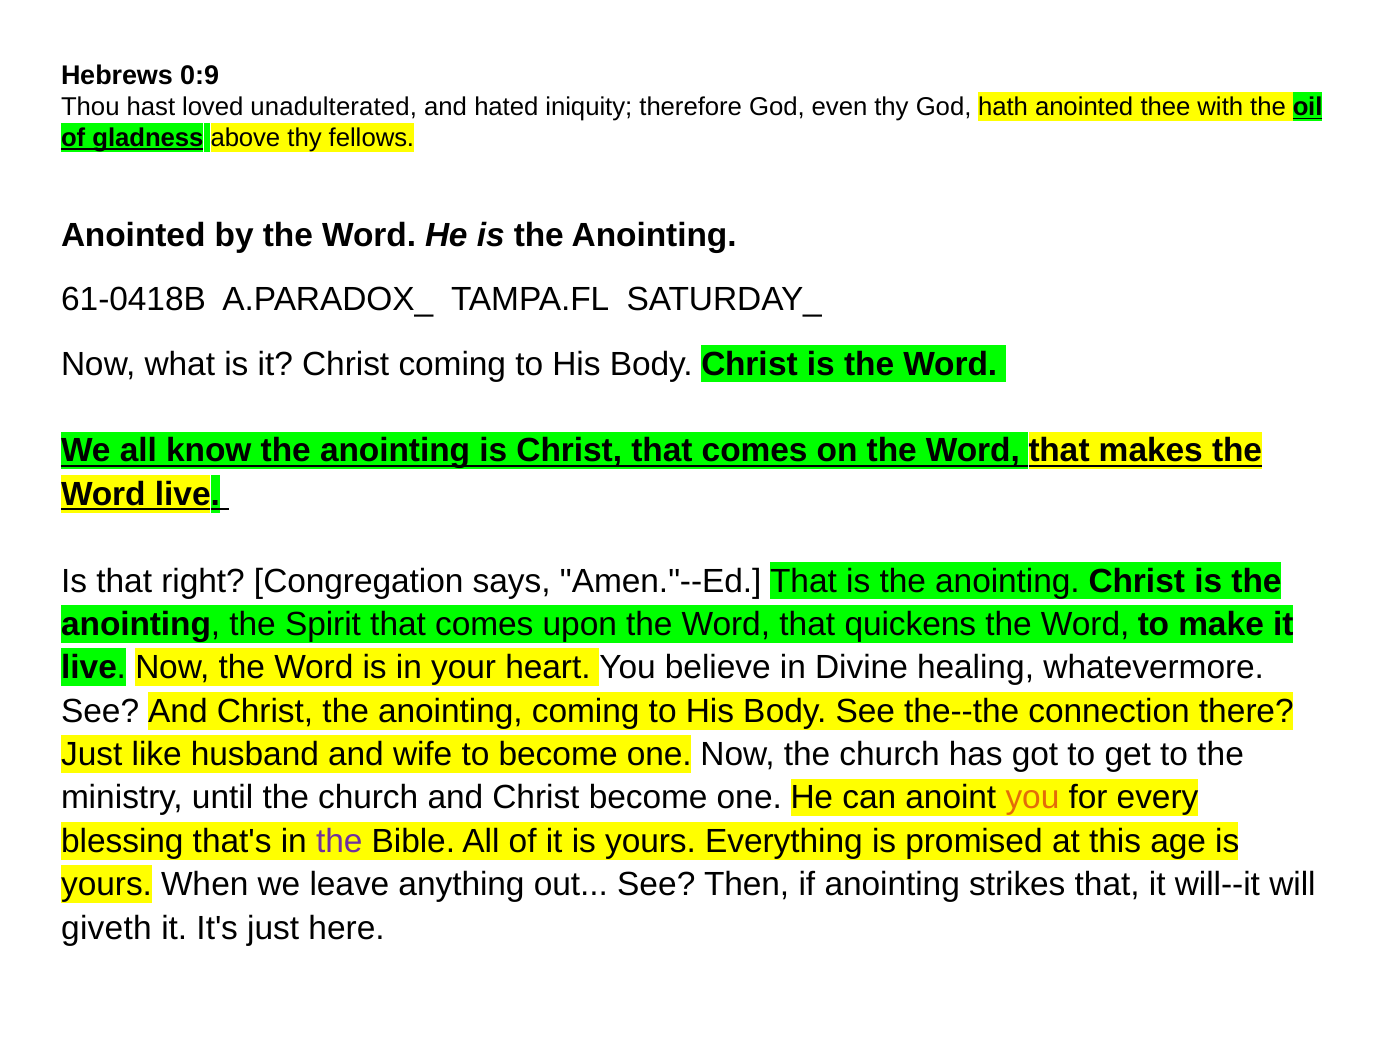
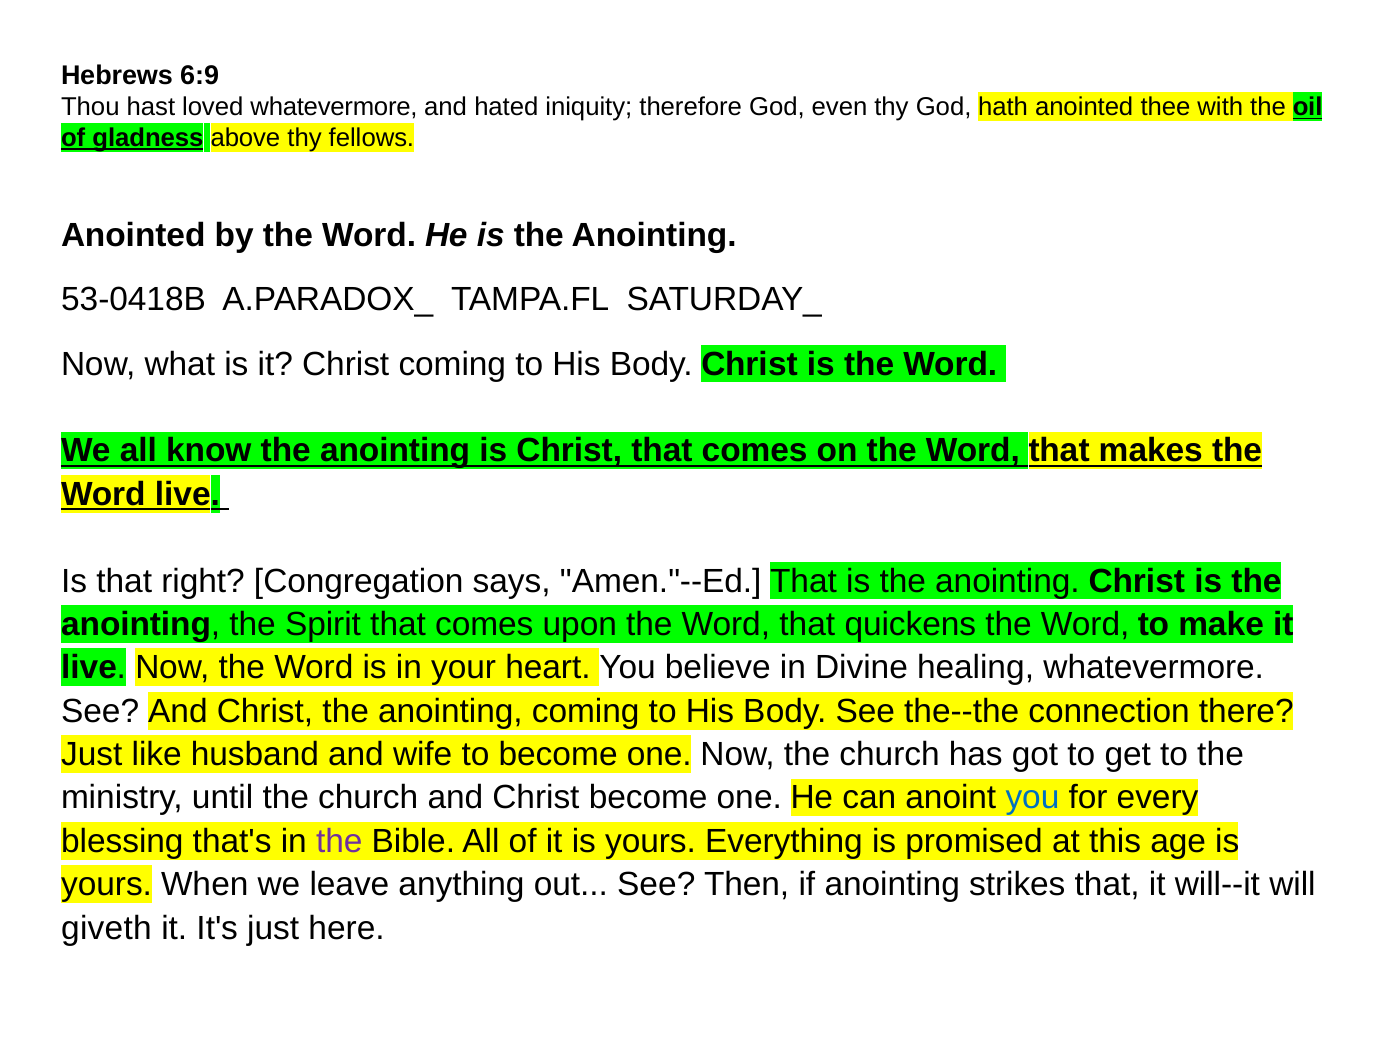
0:9: 0:9 -> 6:9
loved unadulterated: unadulterated -> whatevermore
61-0418B: 61-0418B -> 53-0418B
you at (1032, 798) colour: orange -> blue
